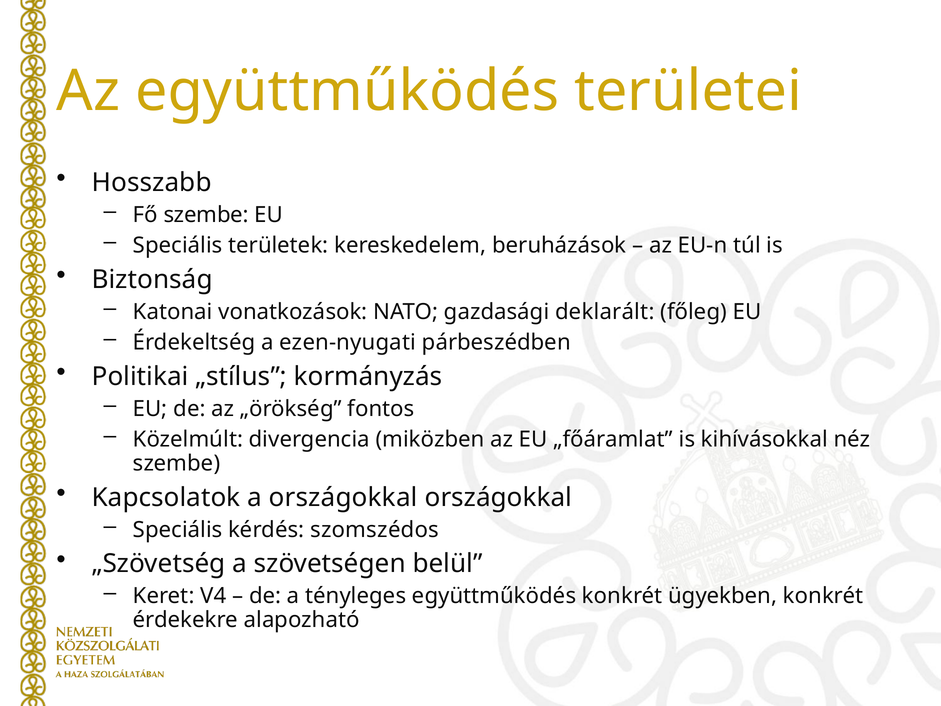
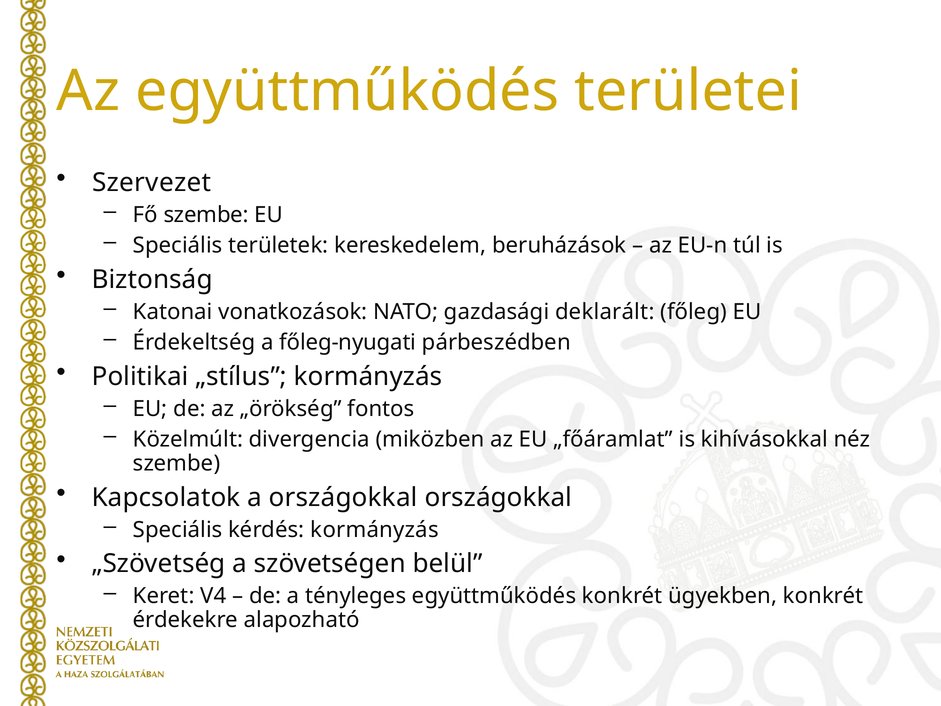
Hosszabb: Hosszabb -> Szervezet
ezen-nyugati: ezen-nyugati -> főleg-nyugati
kérdés szomszédos: szomszédos -> kormányzás
